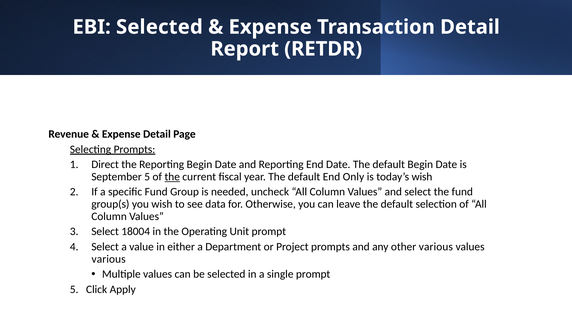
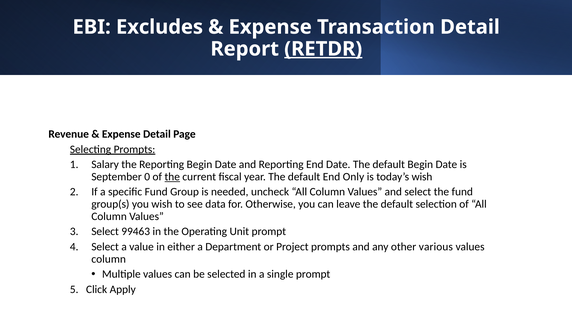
EBI Selected: Selected -> Excludes
RETDR underline: none -> present
Direct: Direct -> Salary
September 5: 5 -> 0
18004: 18004 -> 99463
various at (109, 259): various -> column
